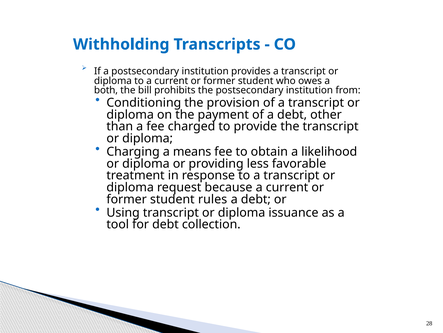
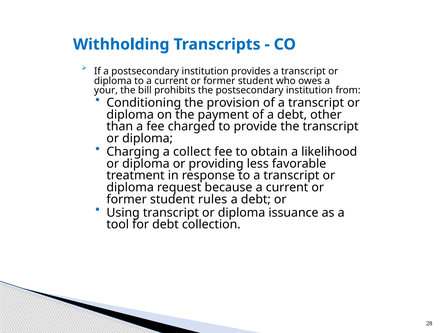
both: both -> your
means: means -> collect
